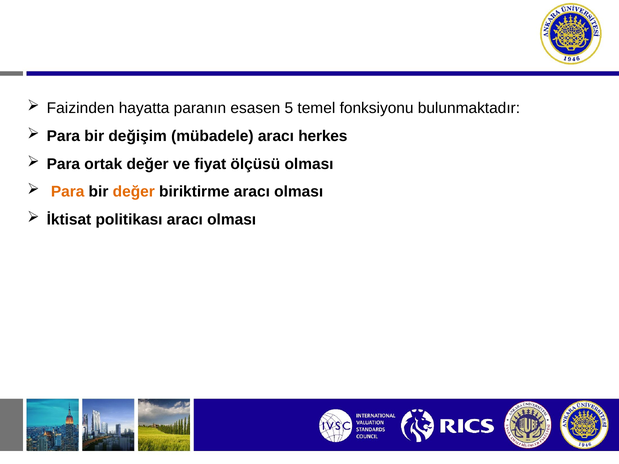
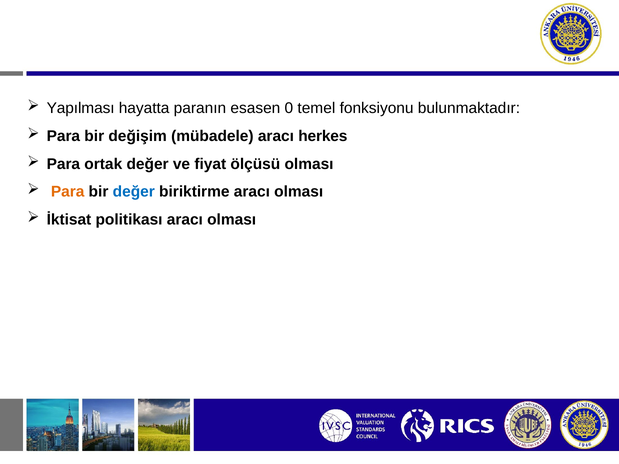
Faizinden: Faizinden -> Yapılması
5: 5 -> 0
değer at (134, 192) colour: orange -> blue
